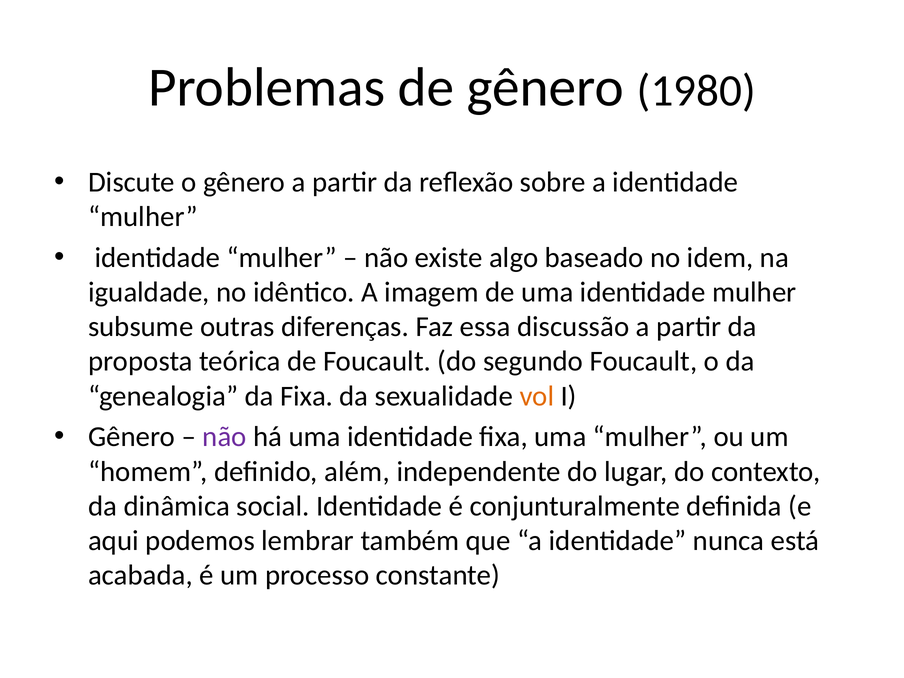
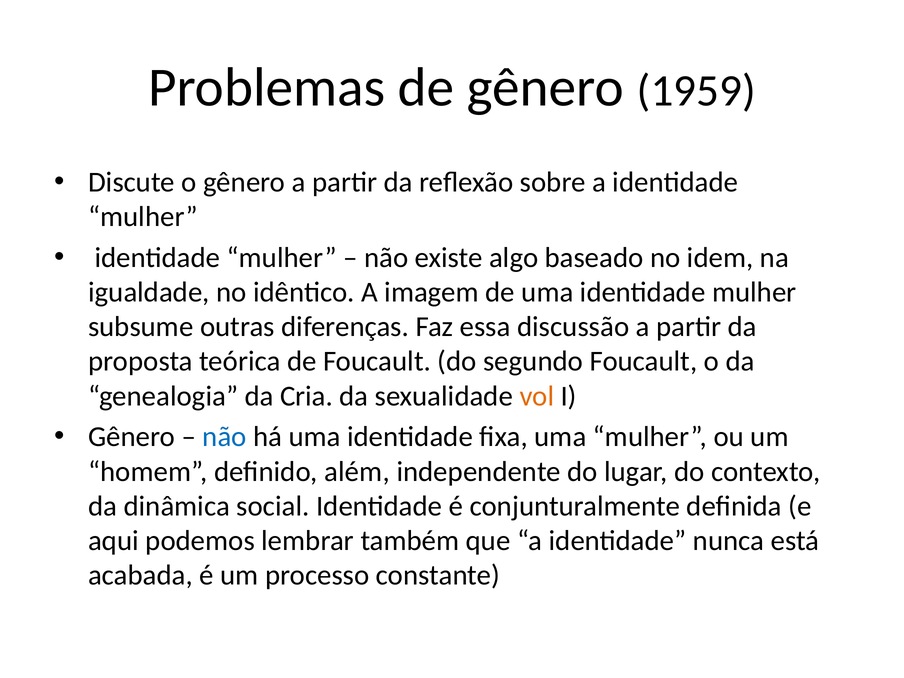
1980: 1980 -> 1959
da Fixa: Fixa -> Cria
não at (224, 437) colour: purple -> blue
